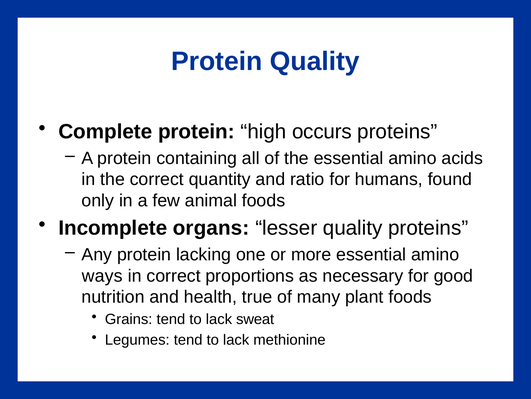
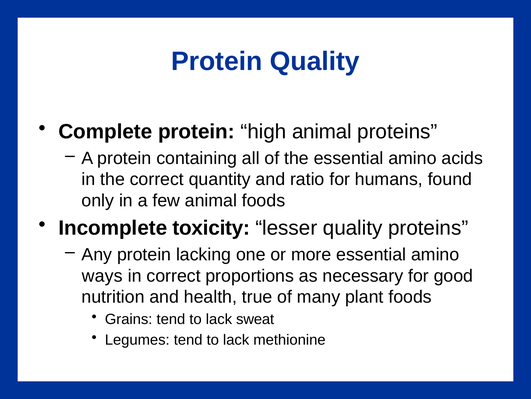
high occurs: occurs -> animal
organs: organs -> toxicity
